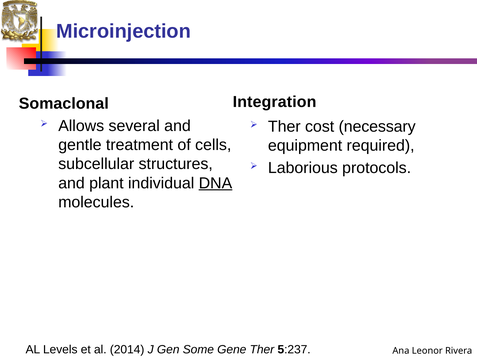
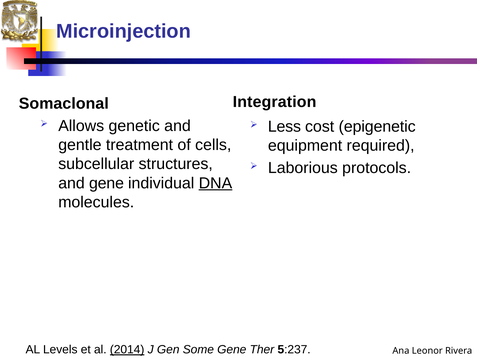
several: several -> genetic
Ther at (284, 126): Ther -> Less
necessary: necessary -> epigenetic
and plant: plant -> gene
2014 underline: none -> present
